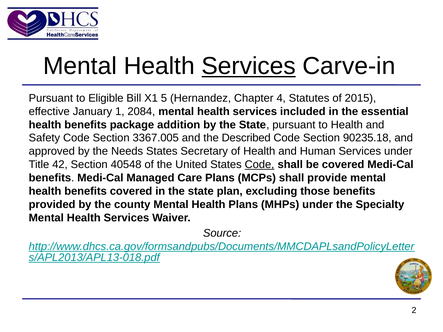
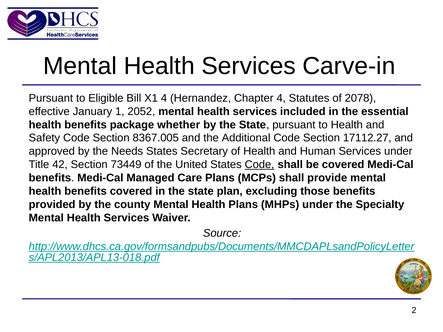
Services at (249, 66) underline: present -> none
X1 5: 5 -> 4
2015: 2015 -> 2078
2084: 2084 -> 2052
addition: addition -> whether
3367.005: 3367.005 -> 8367.005
Described: Described -> Additional
90235.18: 90235.18 -> 17112.27
40548: 40548 -> 73449
